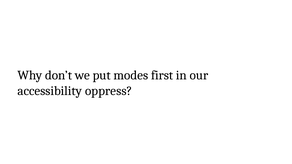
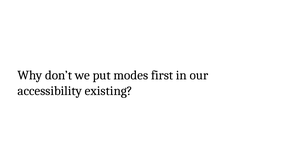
oppress: oppress -> existing
